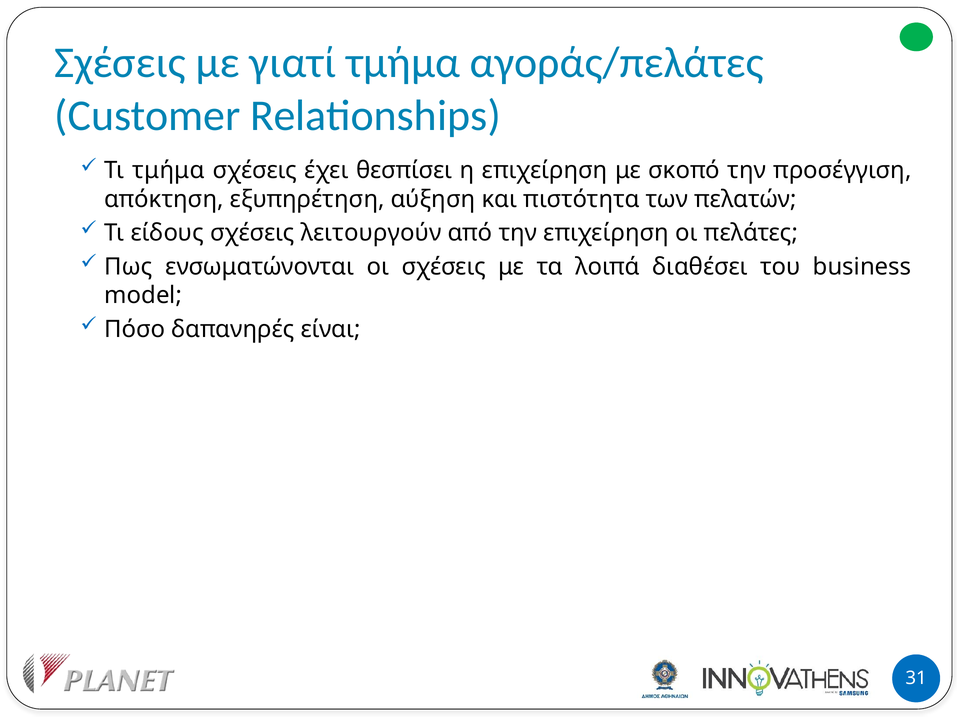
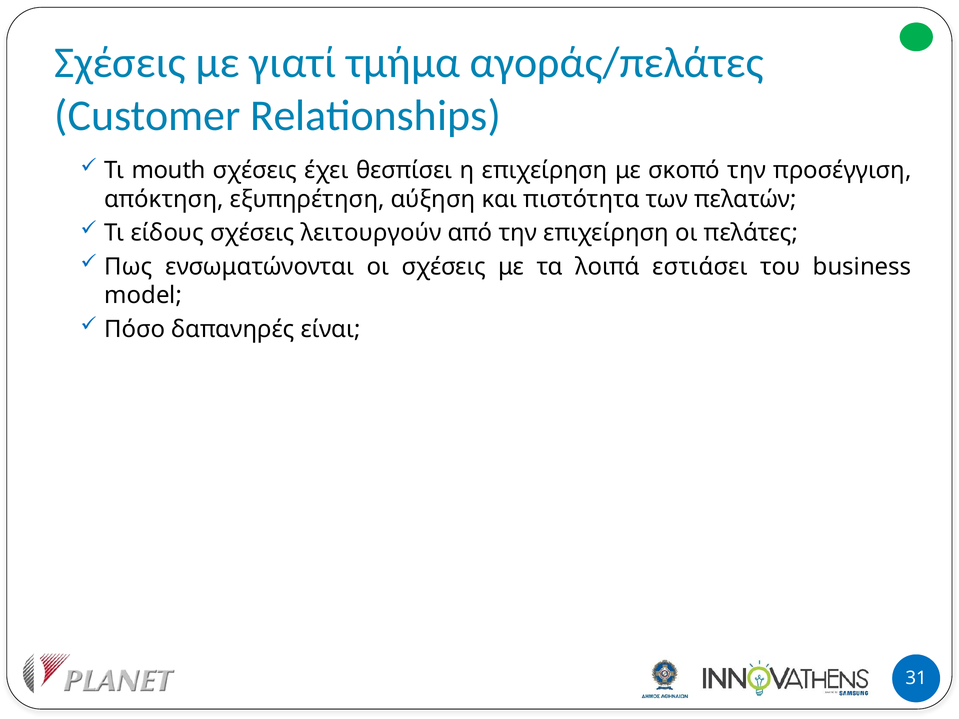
Τι τμήμα: τμήμα -> mouth
διαθέσει: διαθέσει -> εστιάσει
